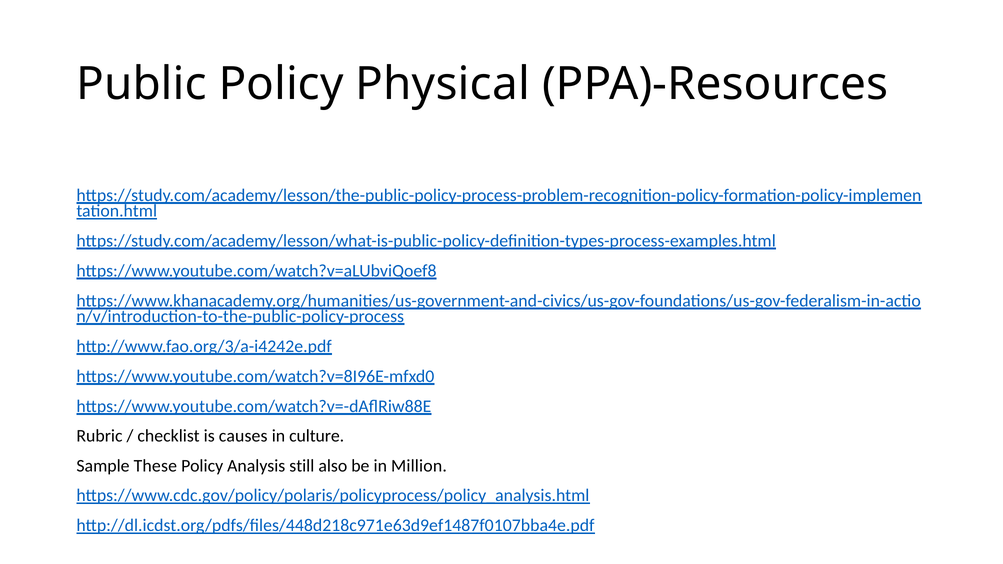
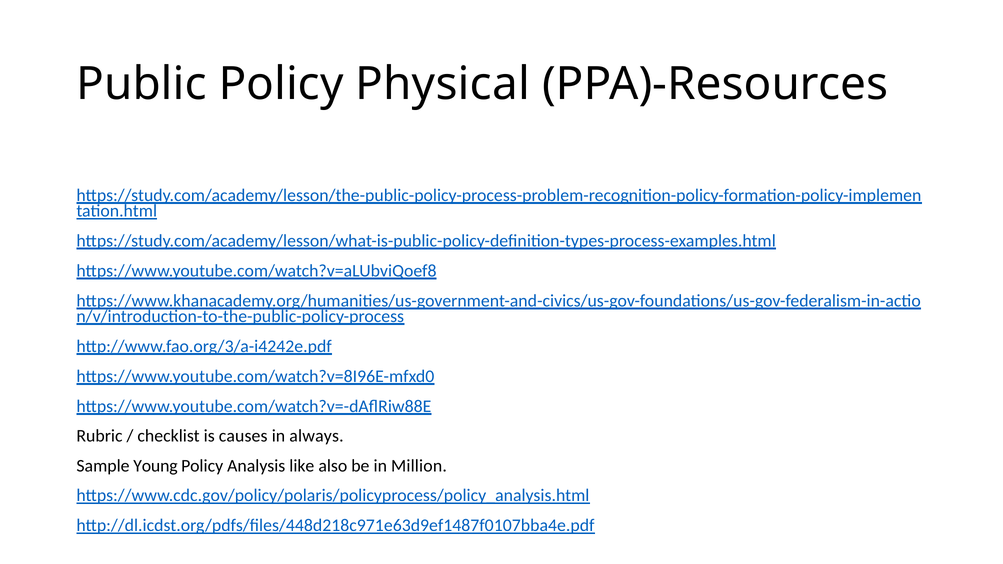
culture: culture -> always
These: These -> Young
still: still -> like
